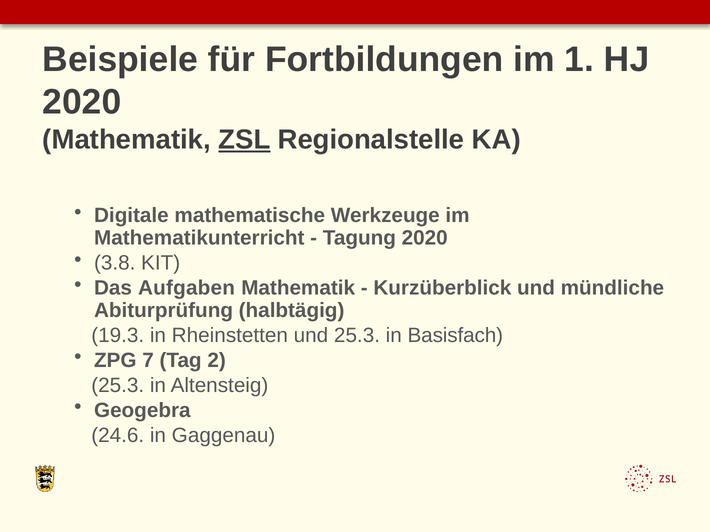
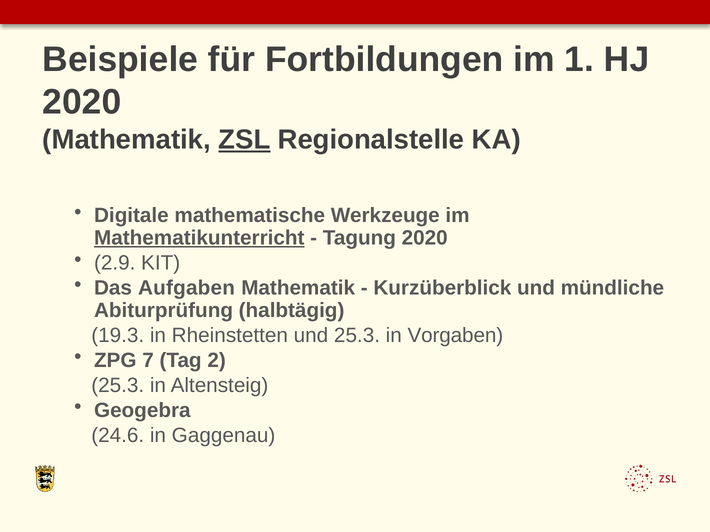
Mathematikunterricht underline: none -> present
3.8: 3.8 -> 2.9
Basisfach: Basisfach -> Vorgaben
